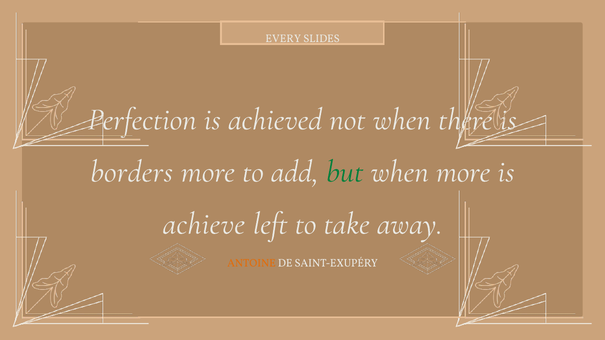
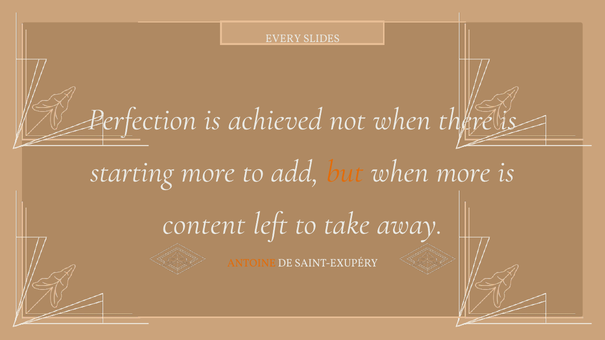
borders: borders -> starting
but colour: green -> orange
achieve: achieve -> content
